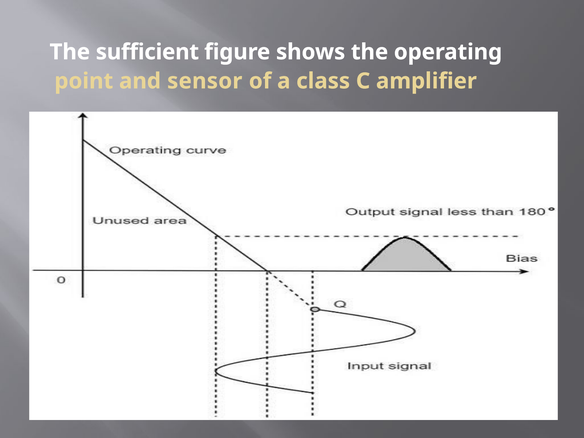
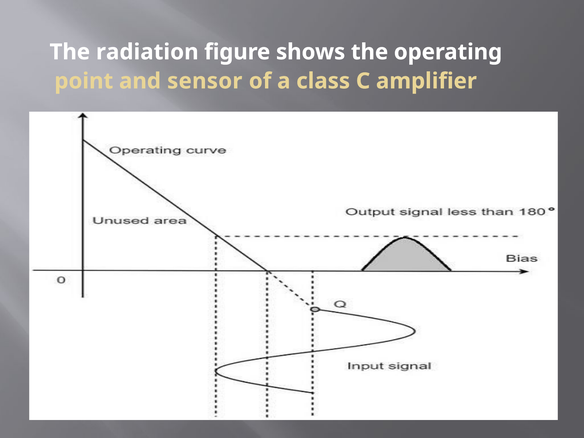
sufficient: sufficient -> radiation
